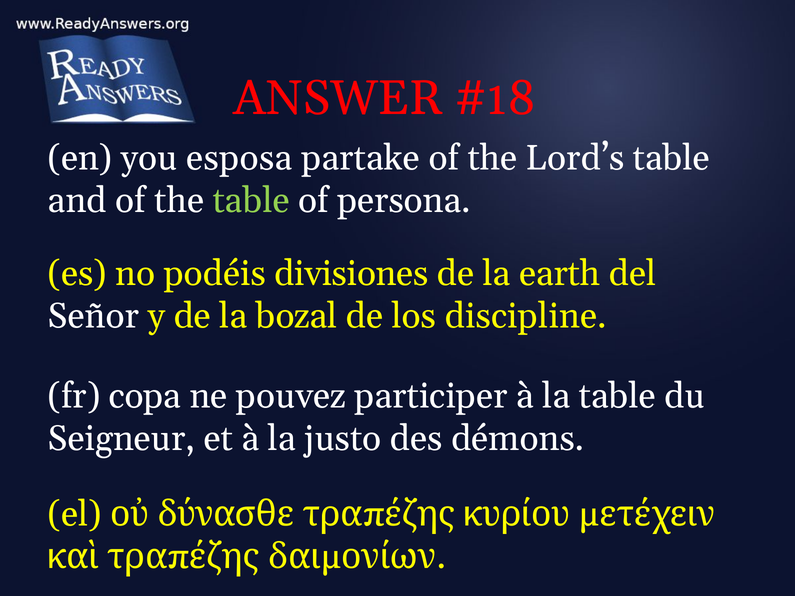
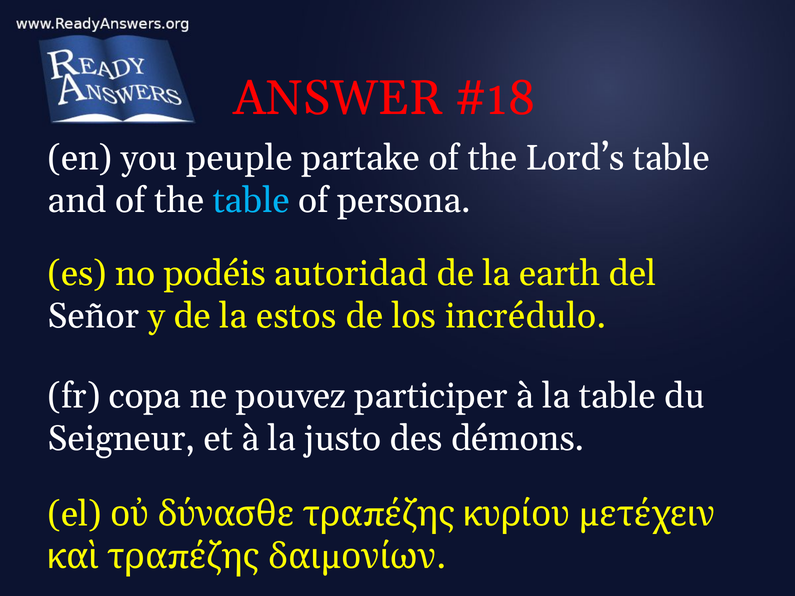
esposa: esposa -> peuple
table at (251, 201) colour: light green -> light blue
divisiones: divisiones -> autoridad
bozal: bozal -> estos
discipline: discipline -> incrédulo
